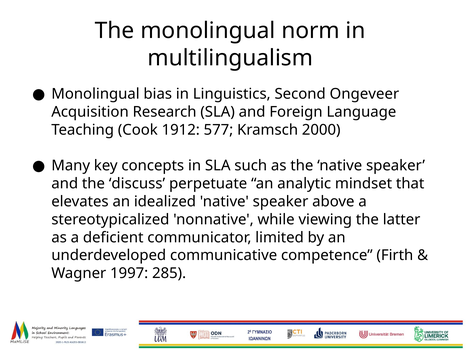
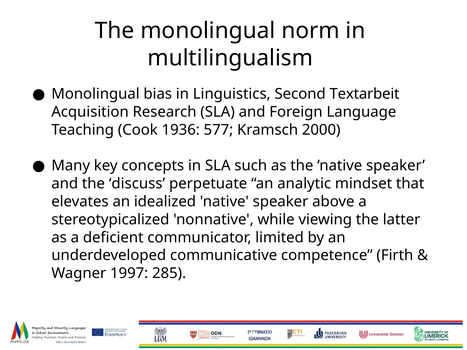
Ongeveer: Ongeveer -> Textarbeit
1912: 1912 -> 1936
